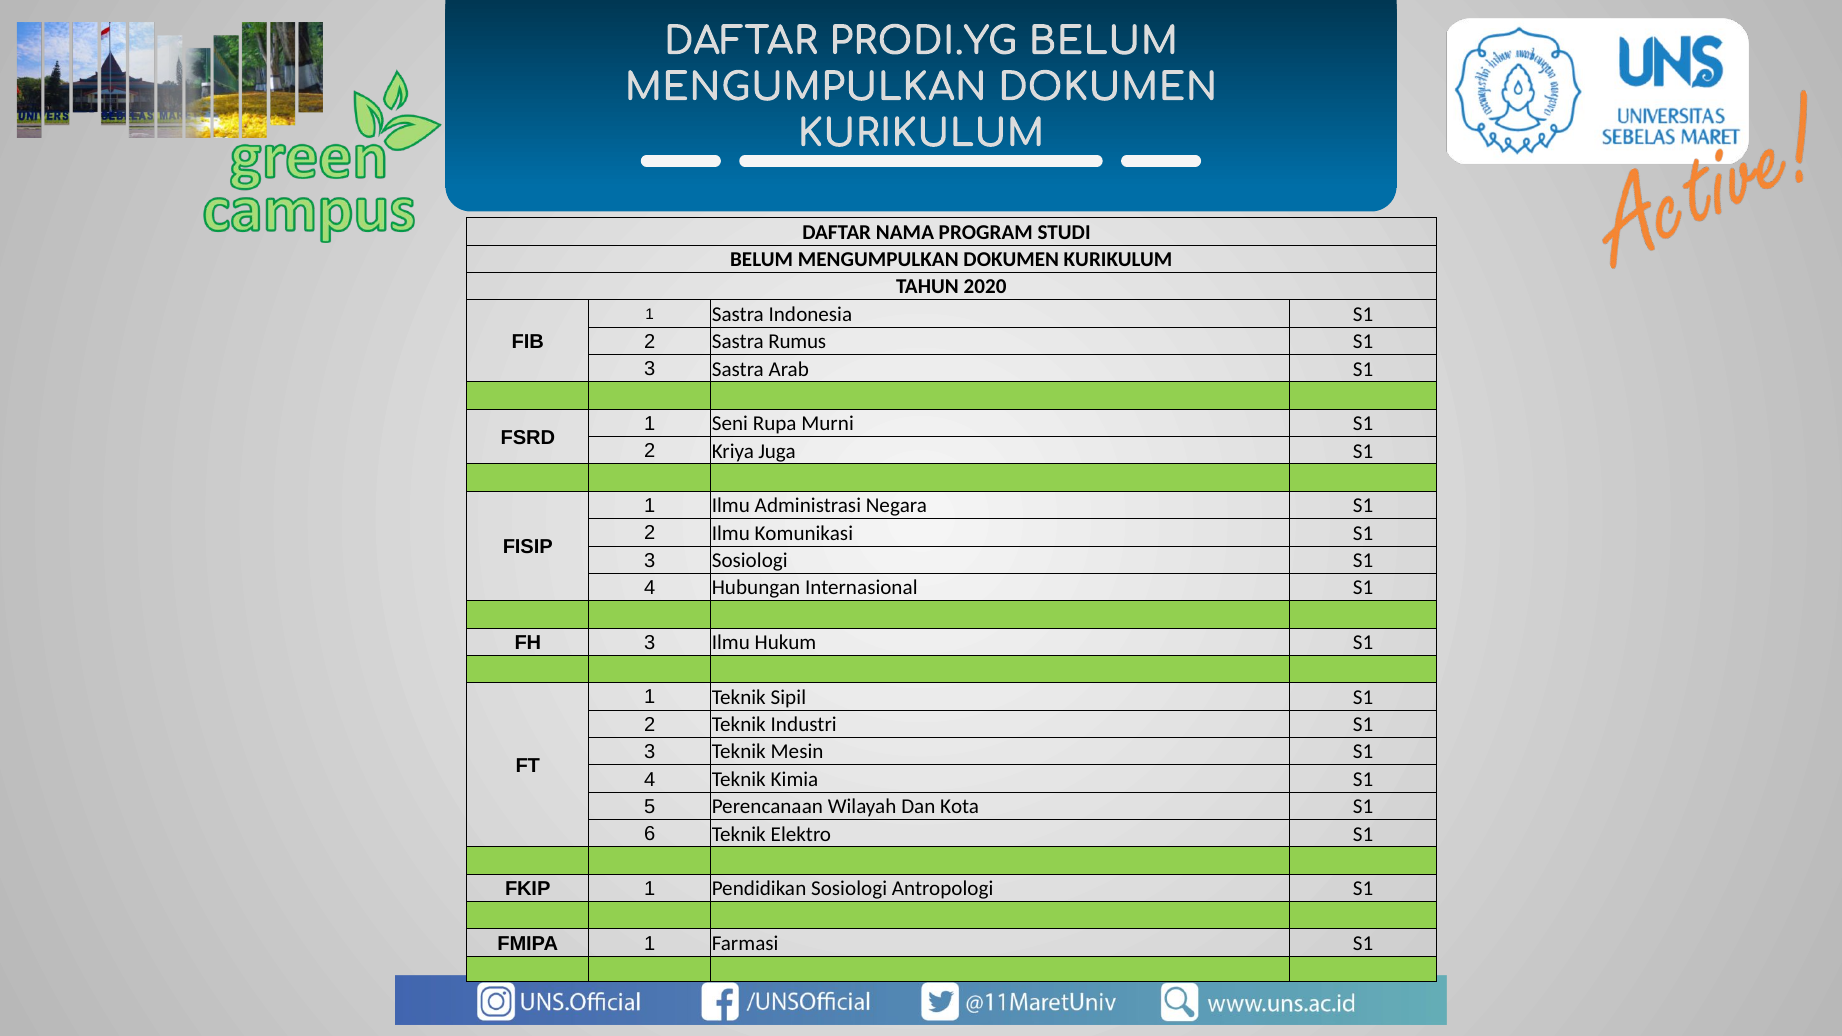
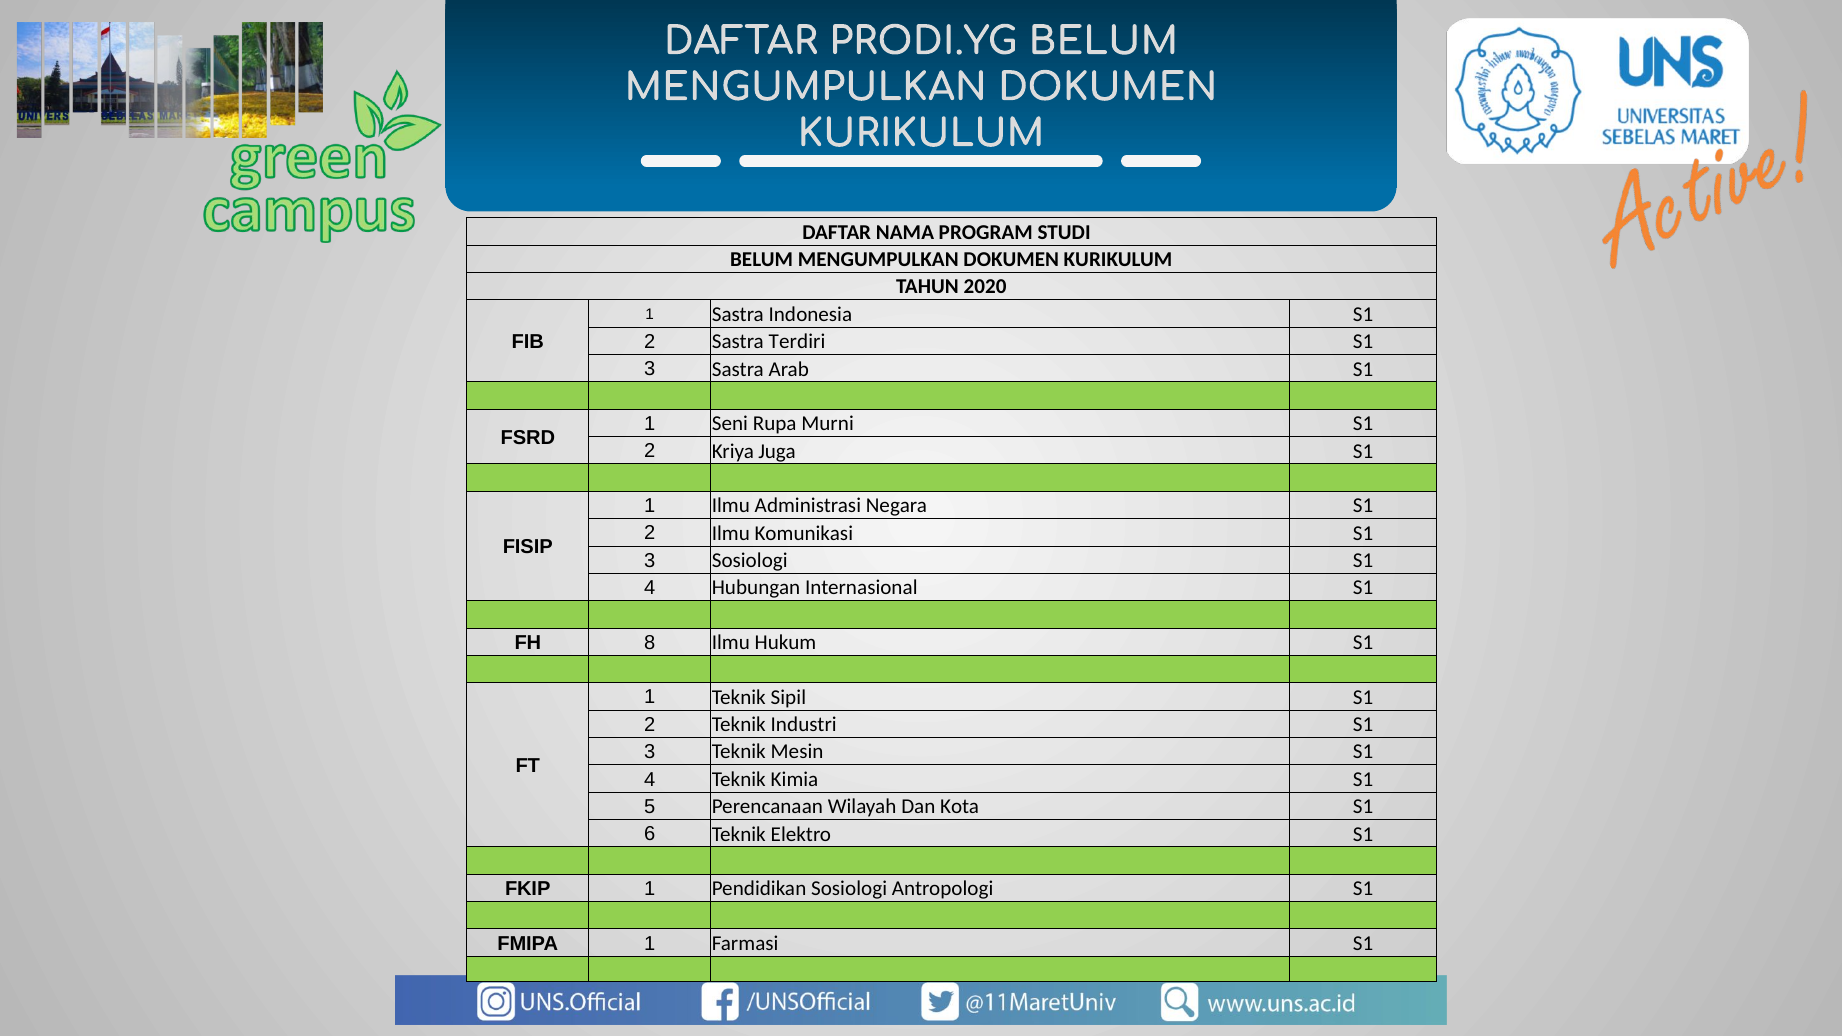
Rumus: Rumus -> Terdiri
FH 3: 3 -> 8
